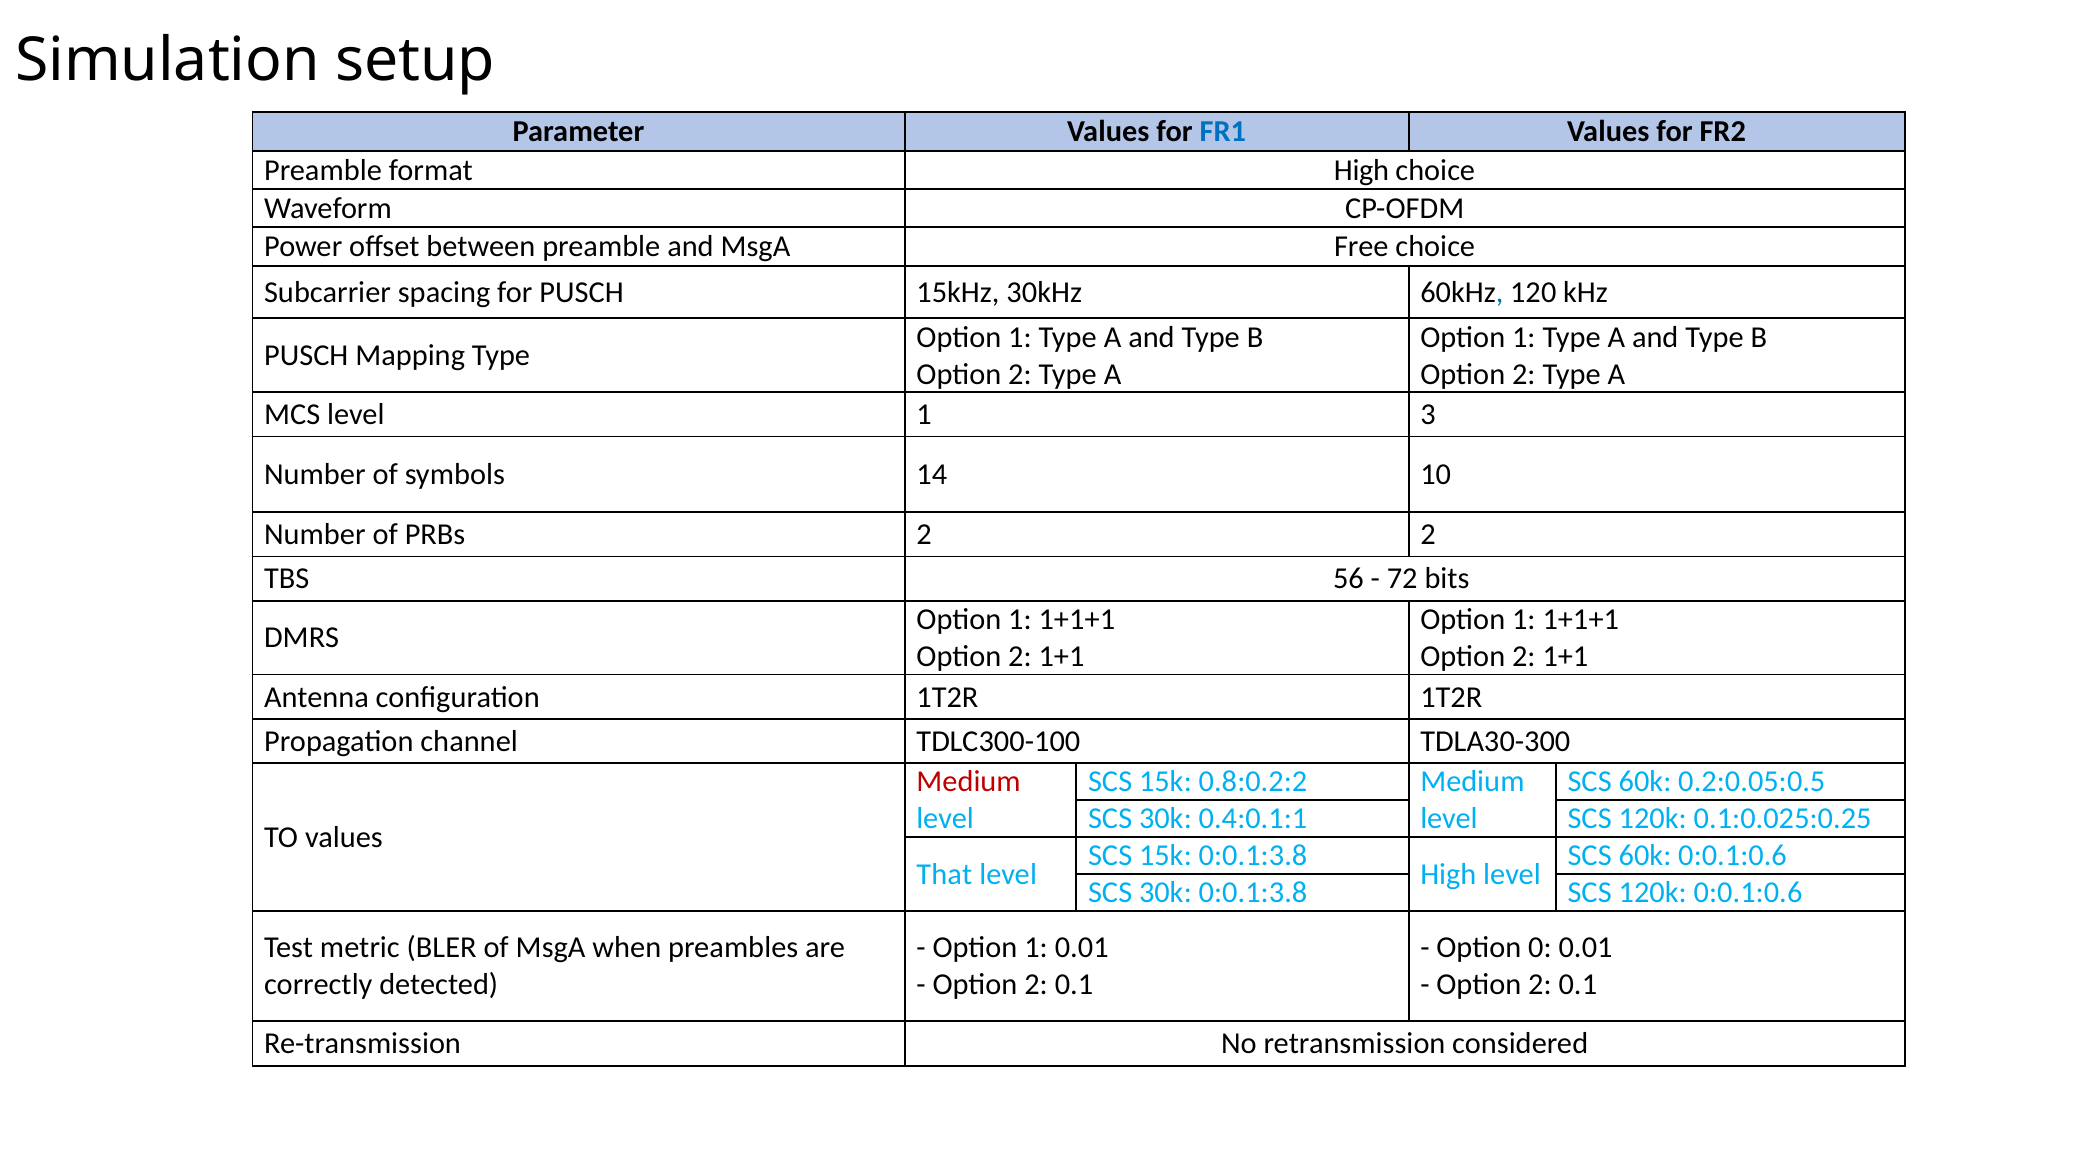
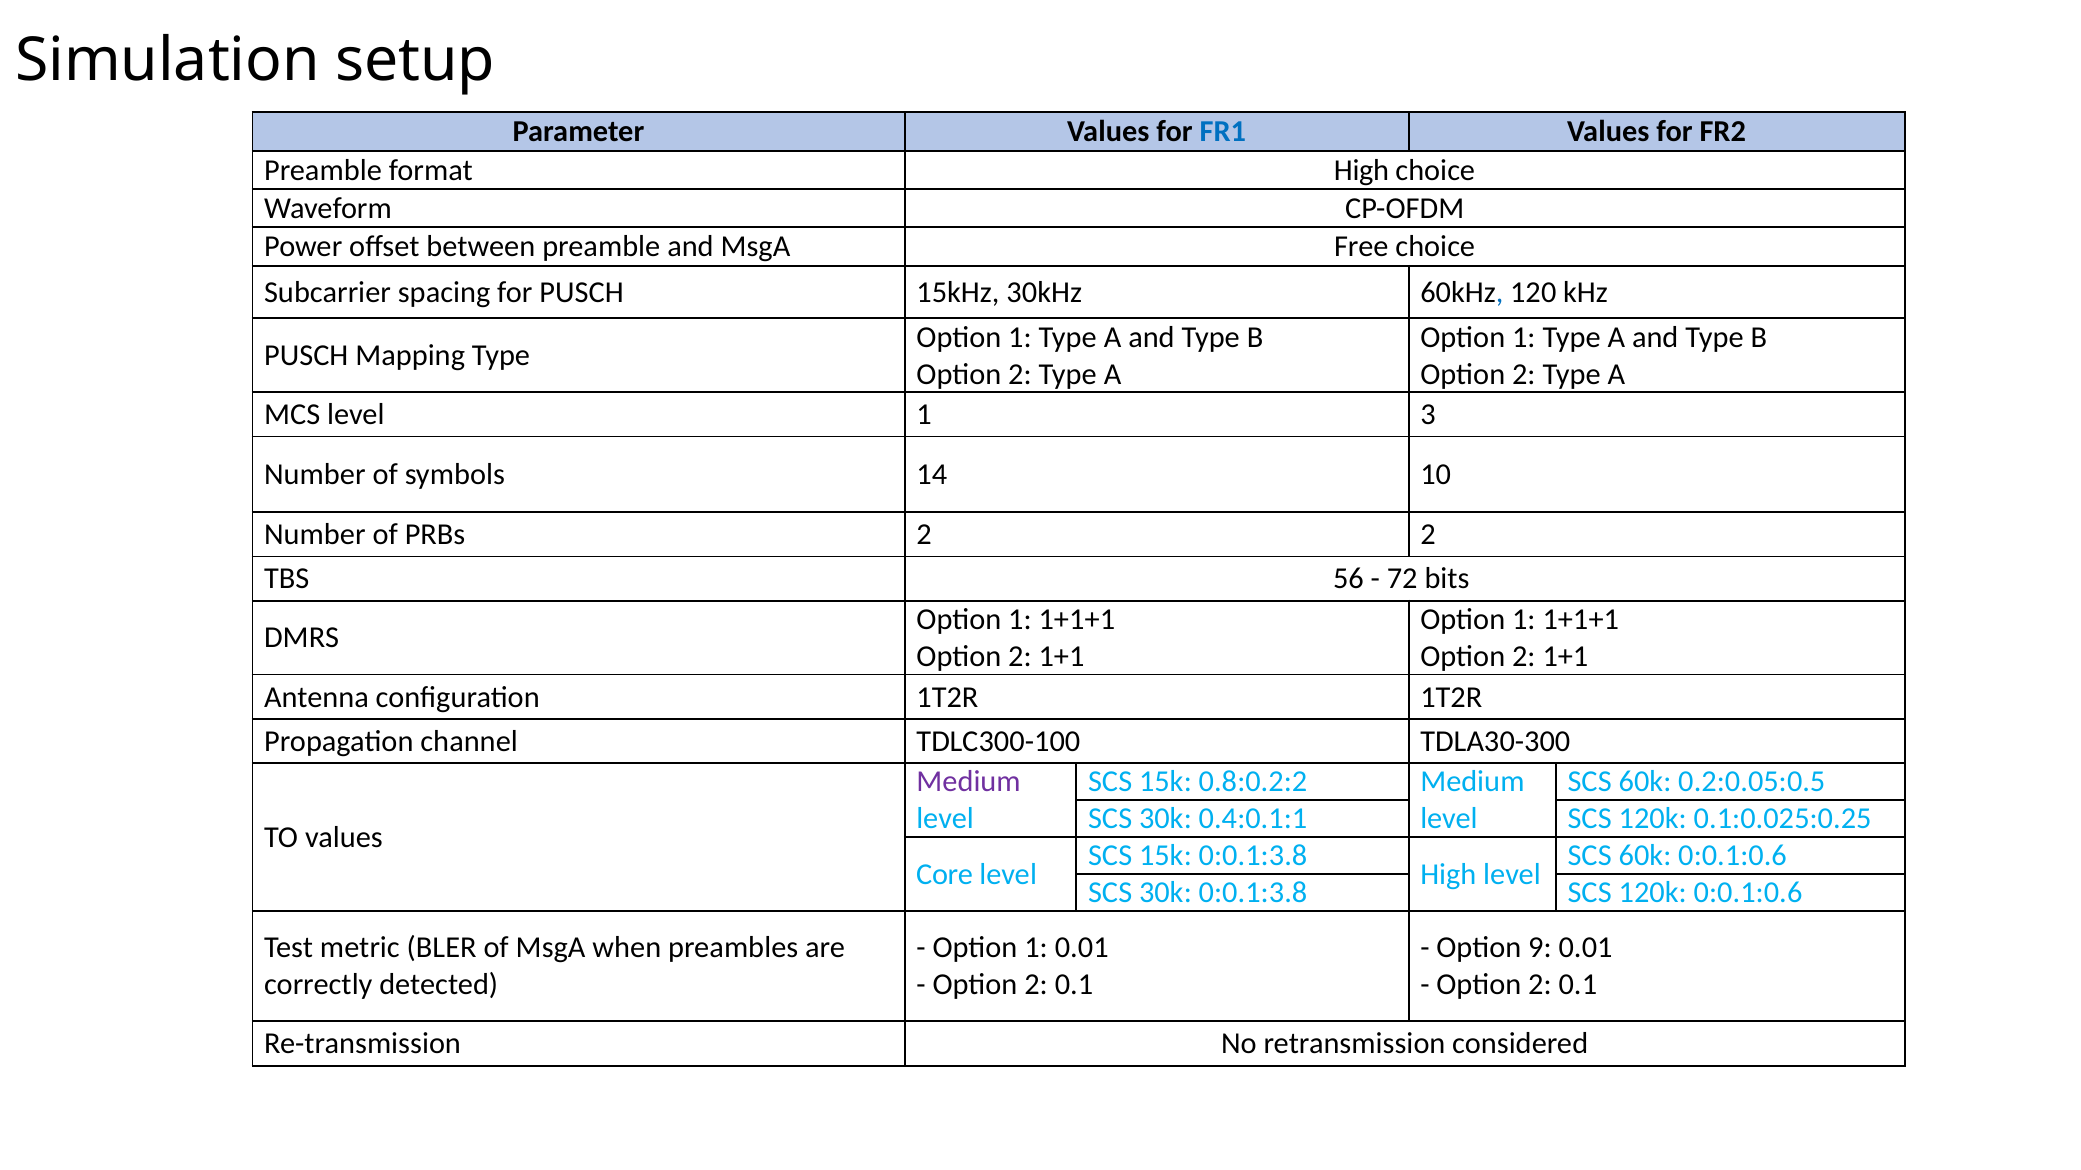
Medium at (969, 782) colour: red -> purple
That: That -> Core
0: 0 -> 9
